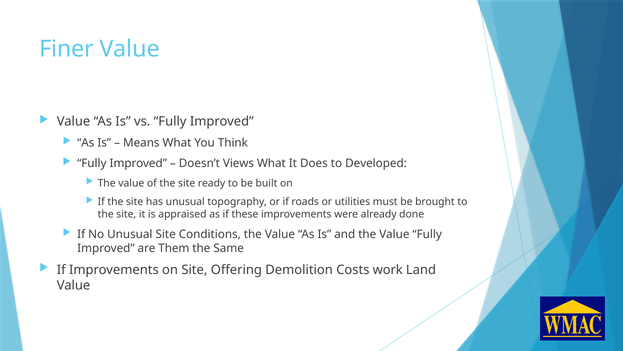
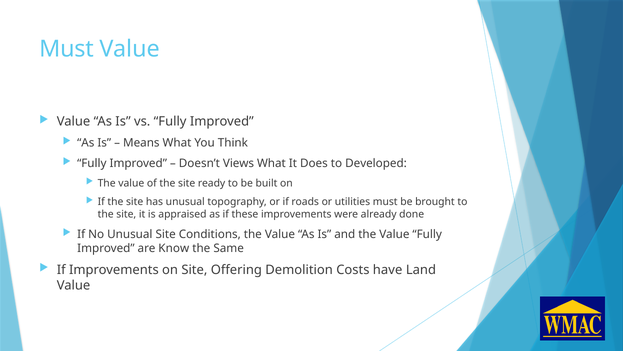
Finer at (66, 49): Finer -> Must
Them: Them -> Know
work: work -> have
